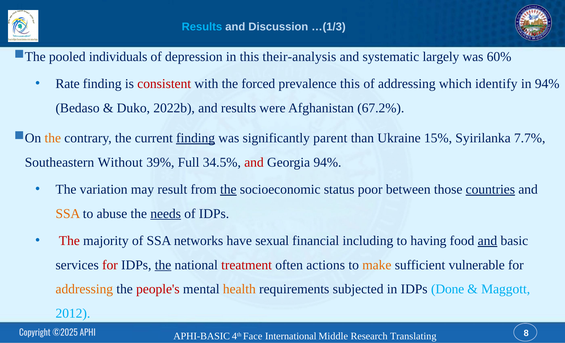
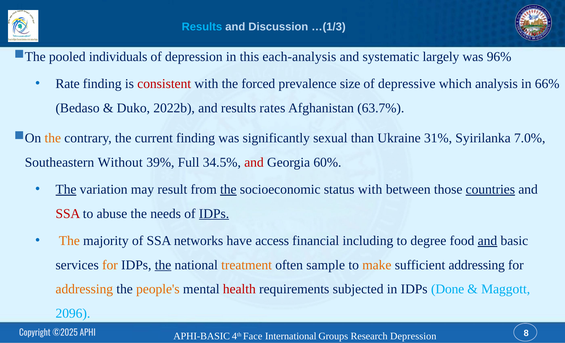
their-analysis: their-analysis -> each-analysis
60%: 60% -> 96%
prevalence this: this -> size
of addressing: addressing -> depressive
identify: identify -> analysis
in 94%: 94% -> 66%
were: were -> rates
67.2%: 67.2% -> 63.7%
finding at (196, 138) underline: present -> none
parent: parent -> sexual
15%: 15% -> 31%
7.7%: 7.7% -> 7.0%
Georgia 94%: 94% -> 60%
The at (66, 189) underline: none -> present
status poor: poor -> with
SSA at (68, 214) colour: orange -> red
needs underline: present -> none
IDPs at (214, 214) underline: none -> present
The at (69, 241) colour: red -> orange
sexual: sexual -> access
having: having -> degree
for at (110, 265) colour: red -> orange
treatment colour: red -> orange
actions: actions -> sample
sufficient vulnerable: vulnerable -> addressing
people's colour: red -> orange
health colour: orange -> red
2012: 2012 -> 2096
Middle: Middle -> Groups
Research Translating: Translating -> Depression
